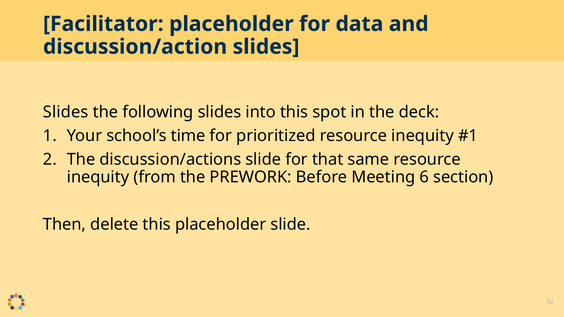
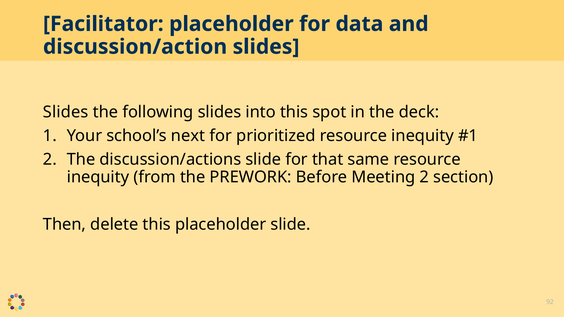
time: time -> next
Meeting 6: 6 -> 2
